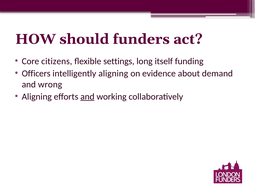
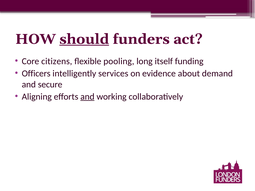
should underline: none -> present
settings: settings -> pooling
intelligently aligning: aligning -> services
wrong: wrong -> secure
